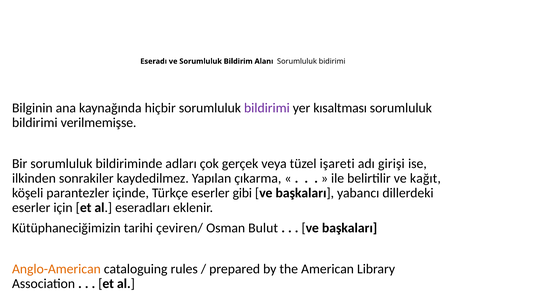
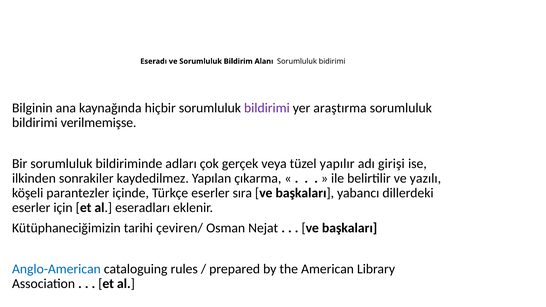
kısaltması: kısaltması -> araştırma
işareti: işareti -> yapılır
kağıt: kağıt -> yazılı
gibi: gibi -> sıra
Bulut: Bulut -> Nejat
Anglo-American colour: orange -> blue
